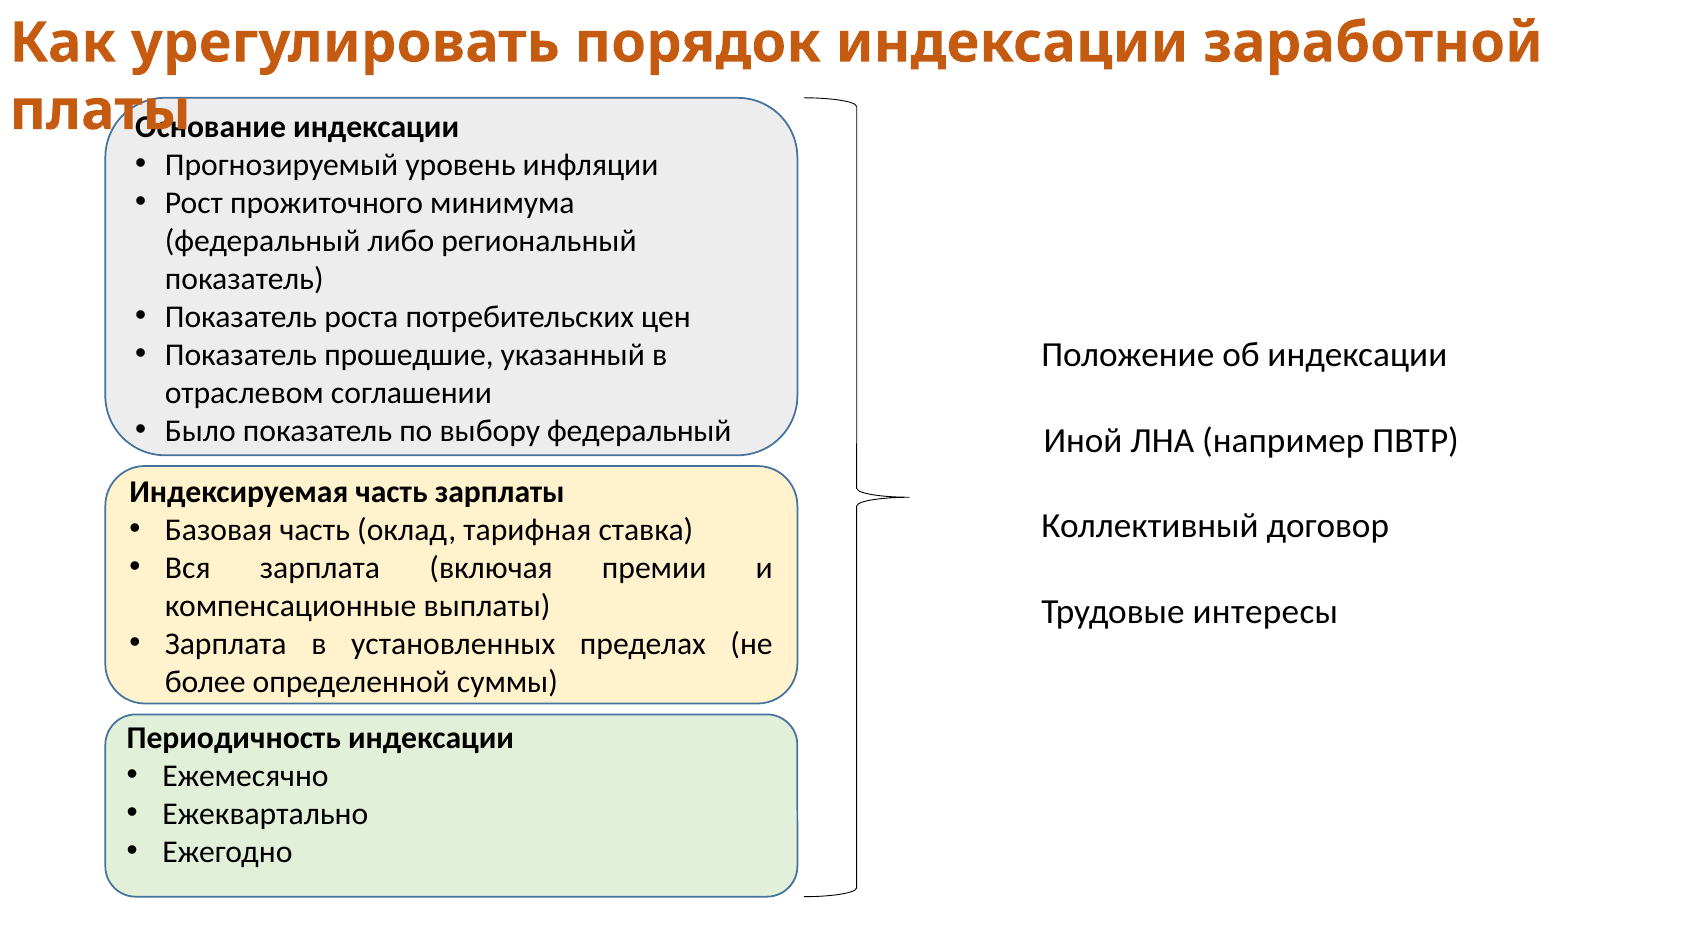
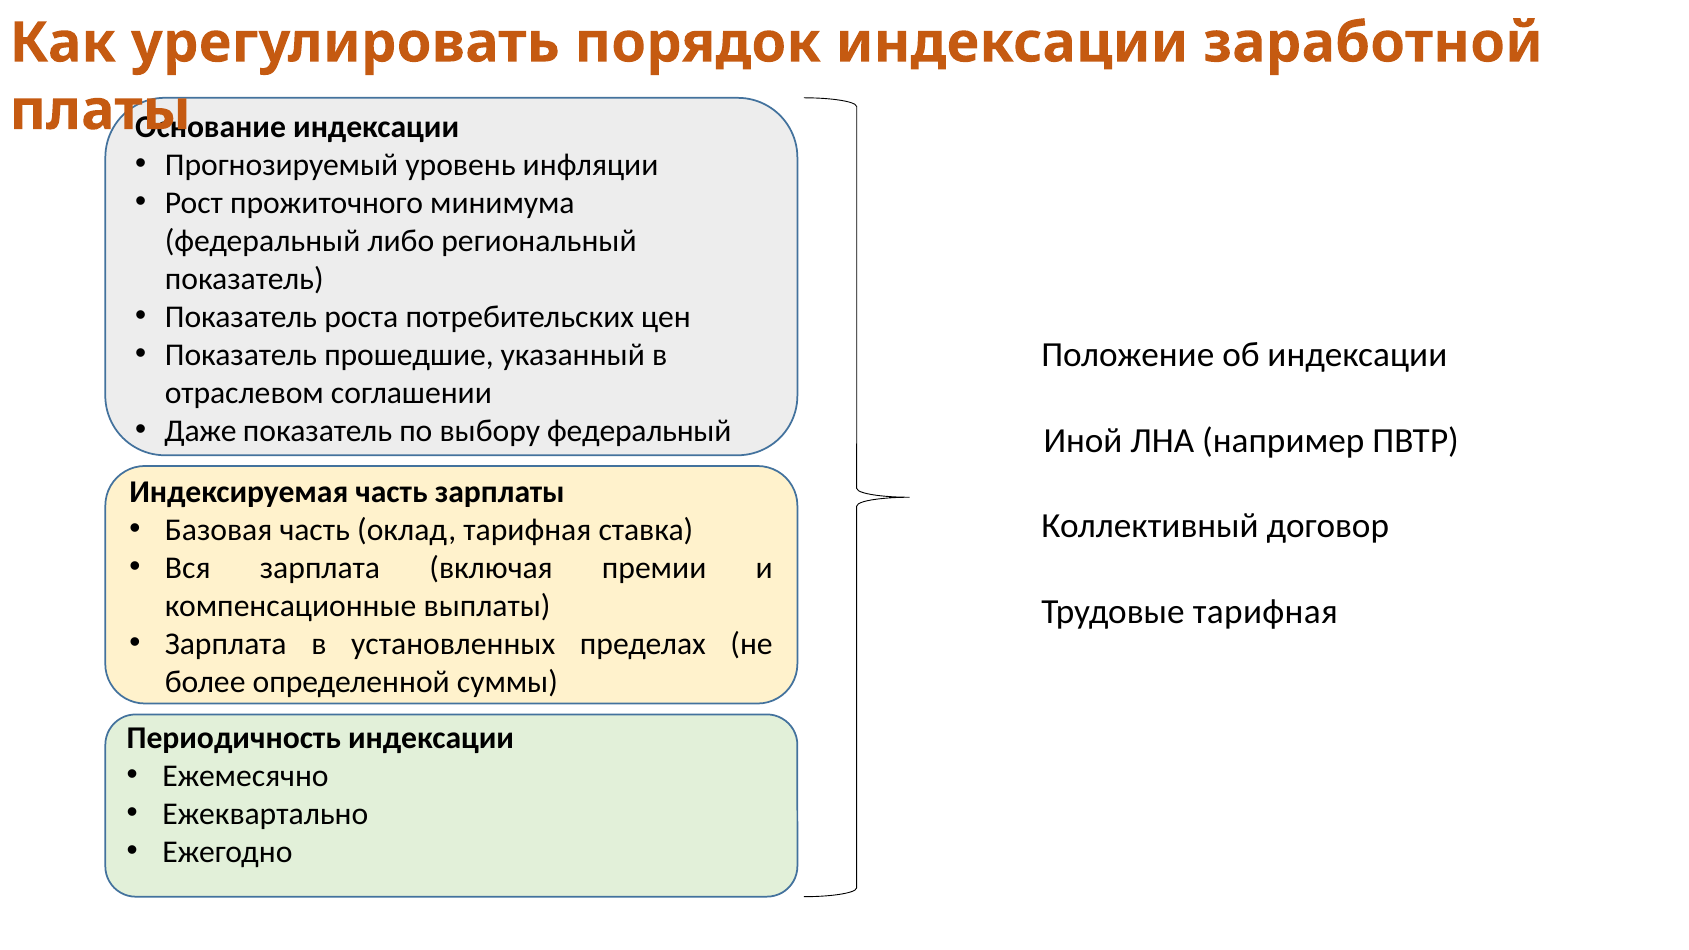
Было: Было -> Даже
Трудовые интересы: интересы -> тарифная
